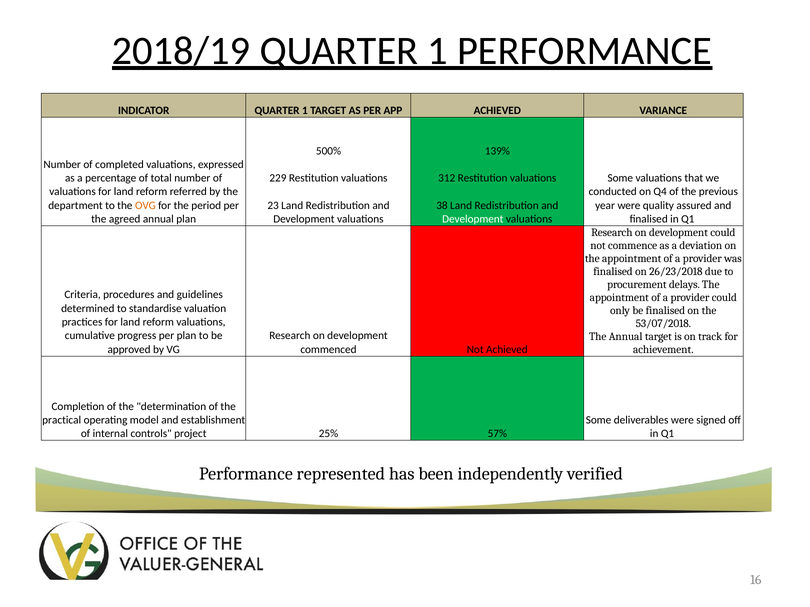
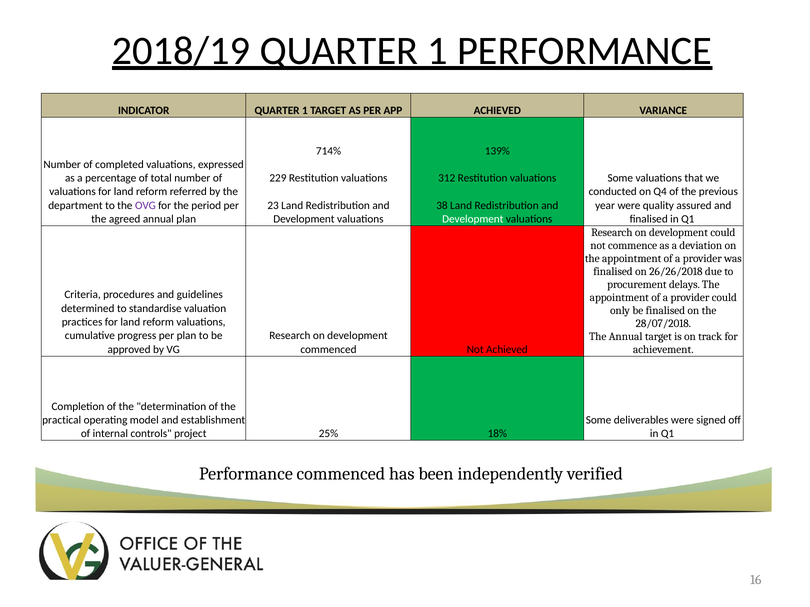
500%: 500% -> 714%
OVG colour: orange -> purple
26/23/2018: 26/23/2018 -> 26/26/2018
53/07/2018: 53/07/2018 -> 28/07/2018
57%: 57% -> 18%
Performance represented: represented -> commenced
